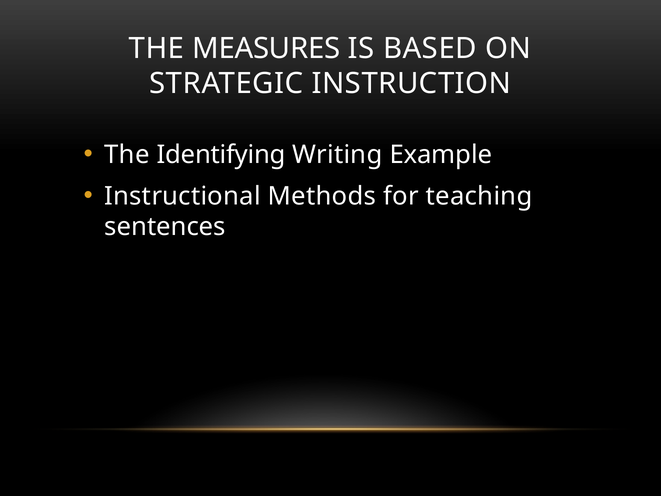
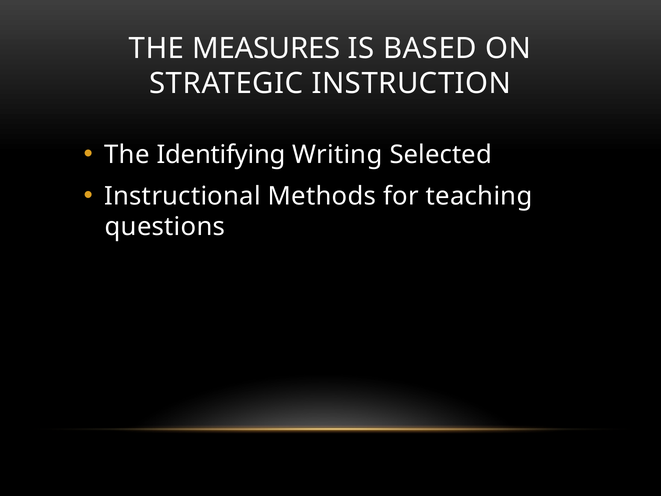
Example: Example -> Selected
sentences: sentences -> questions
